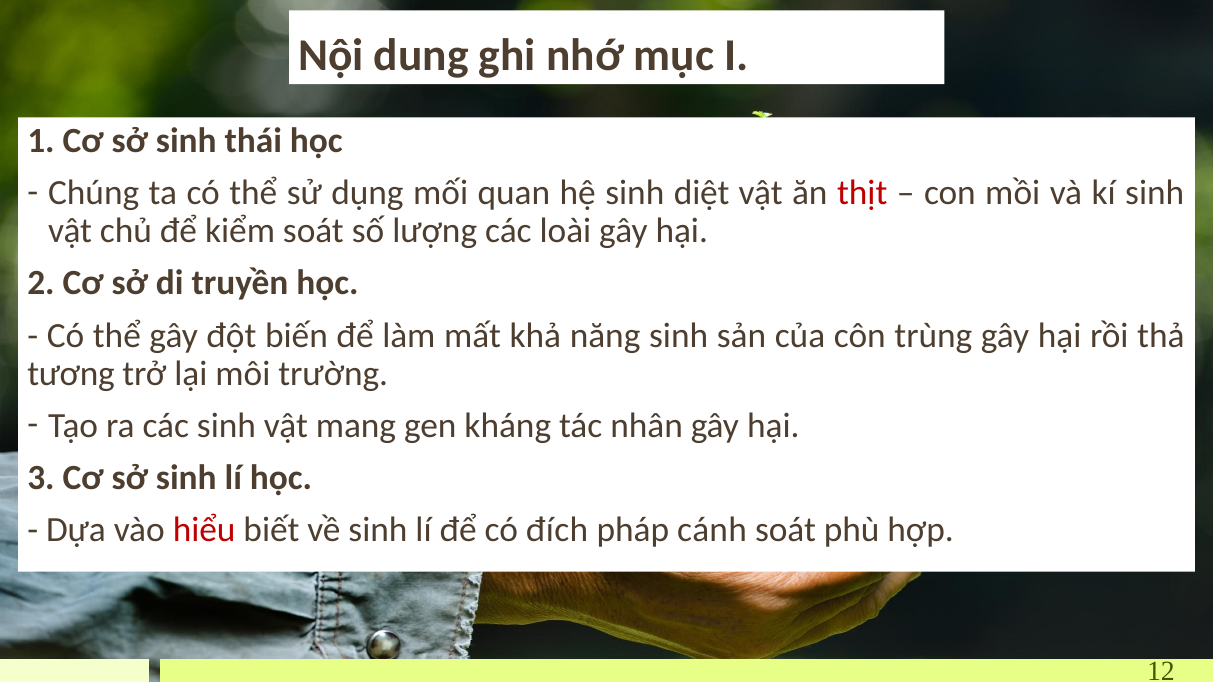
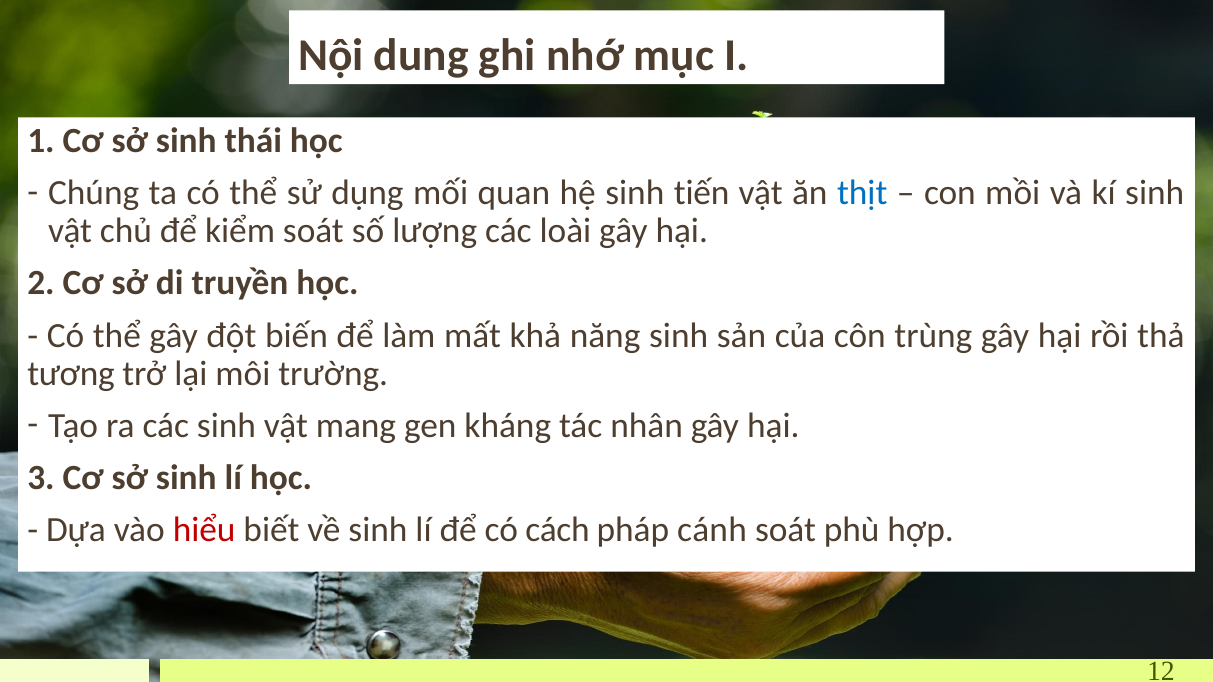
diệt: diệt -> tiến
thịt colour: red -> blue
đích: đích -> cách
